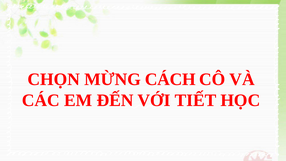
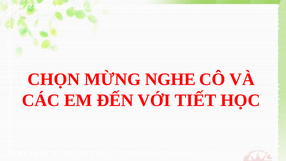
CÁCH: CÁCH -> NGHE
